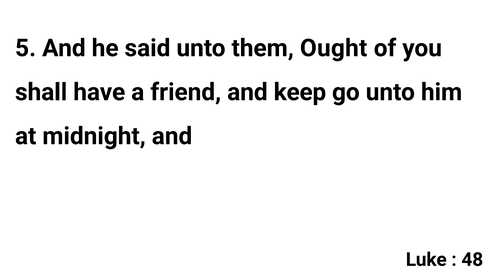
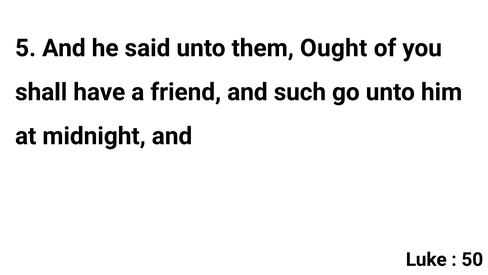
keep: keep -> such
48: 48 -> 50
